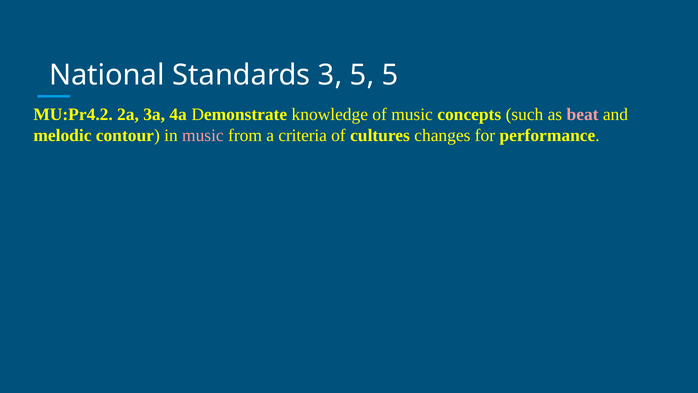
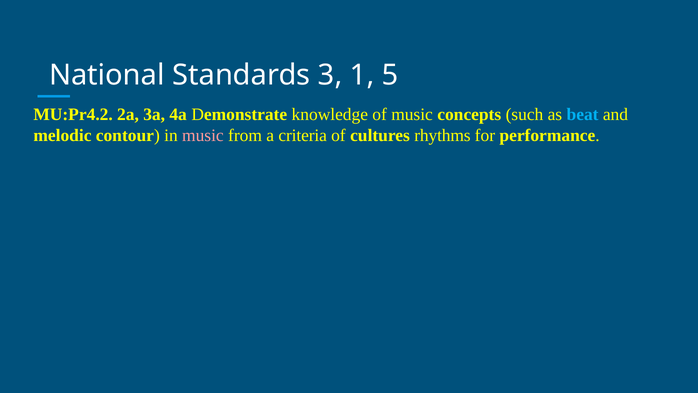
3 5: 5 -> 1
beat colour: pink -> light blue
changes: changes -> rhythms
